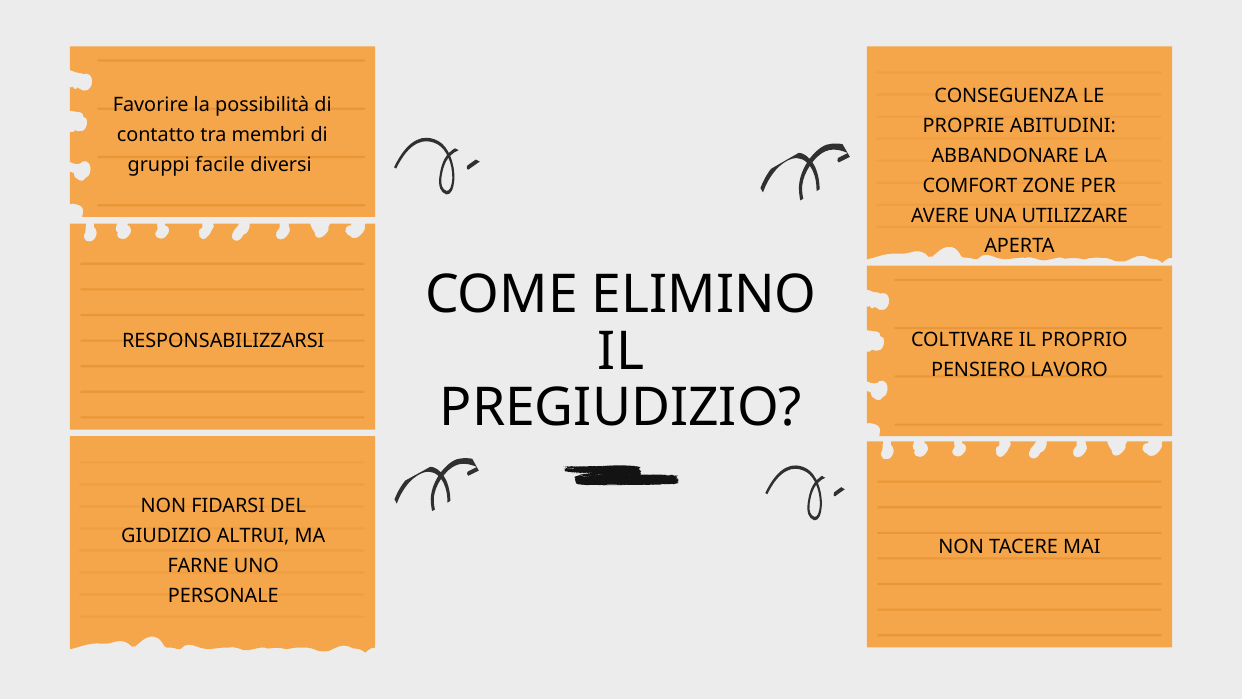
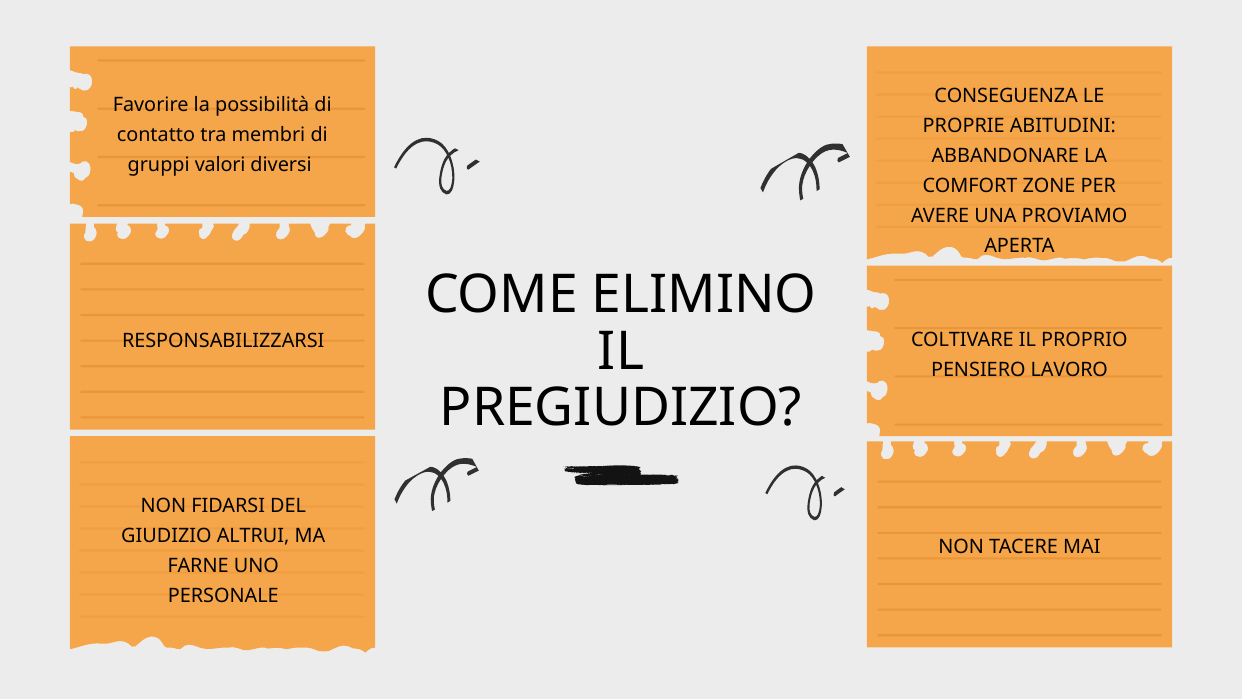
facile: facile -> valori
UTILIZZARE: UTILIZZARE -> PROVIAMO
